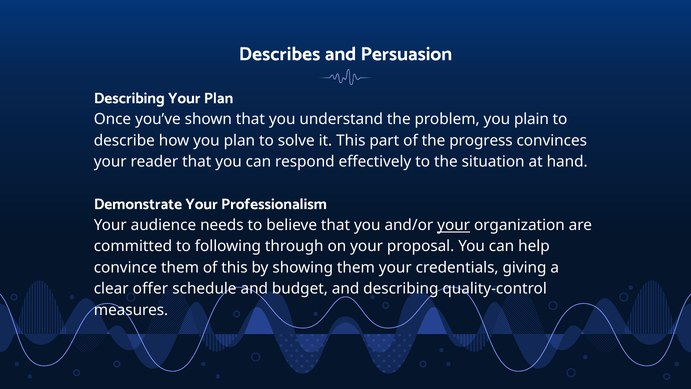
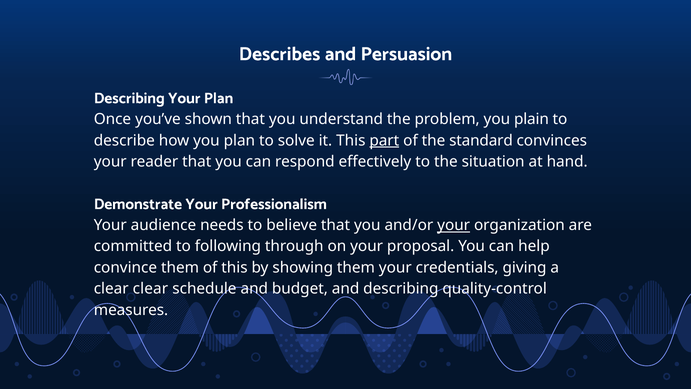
part underline: none -> present
progress: progress -> standard
clear offer: offer -> clear
